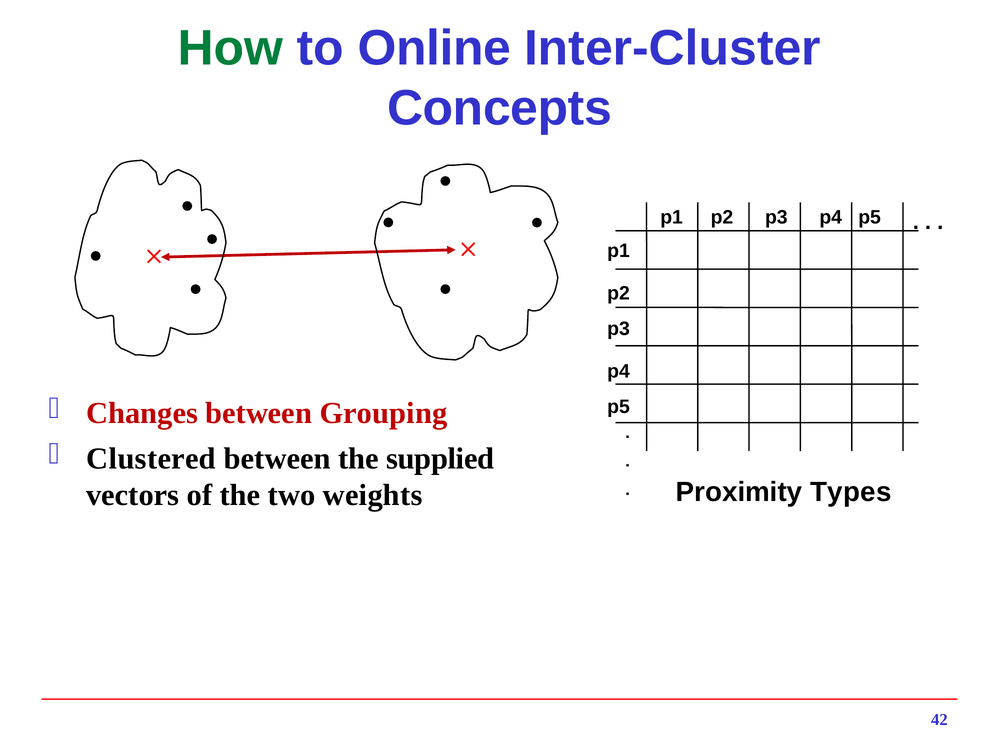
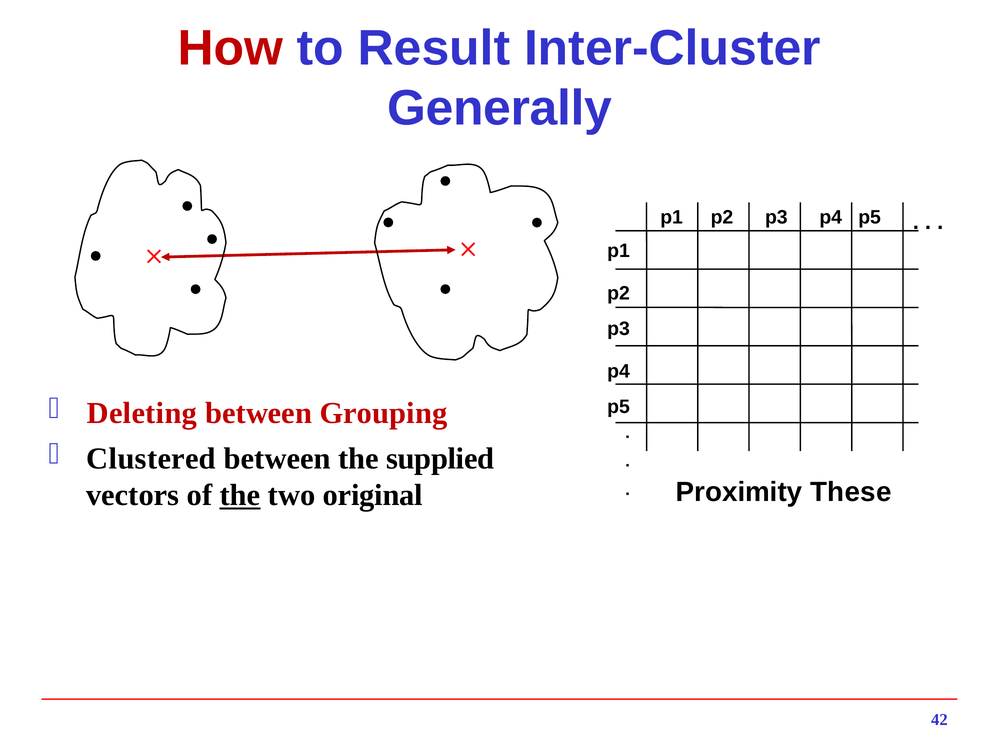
How colour: green -> red
Online: Online -> Result
Concepts: Concepts -> Generally
Changes: Changes -> Deleting
the at (240, 495) underline: none -> present
weights: weights -> original
Types: Types -> These
